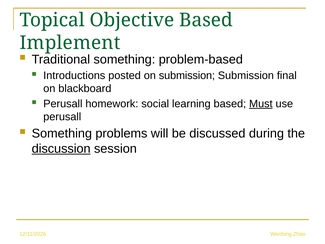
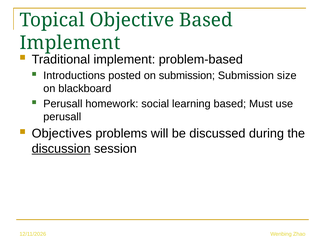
Traditional something: something -> implement
final: final -> size
Must underline: present -> none
Something at (62, 133): Something -> Objectives
